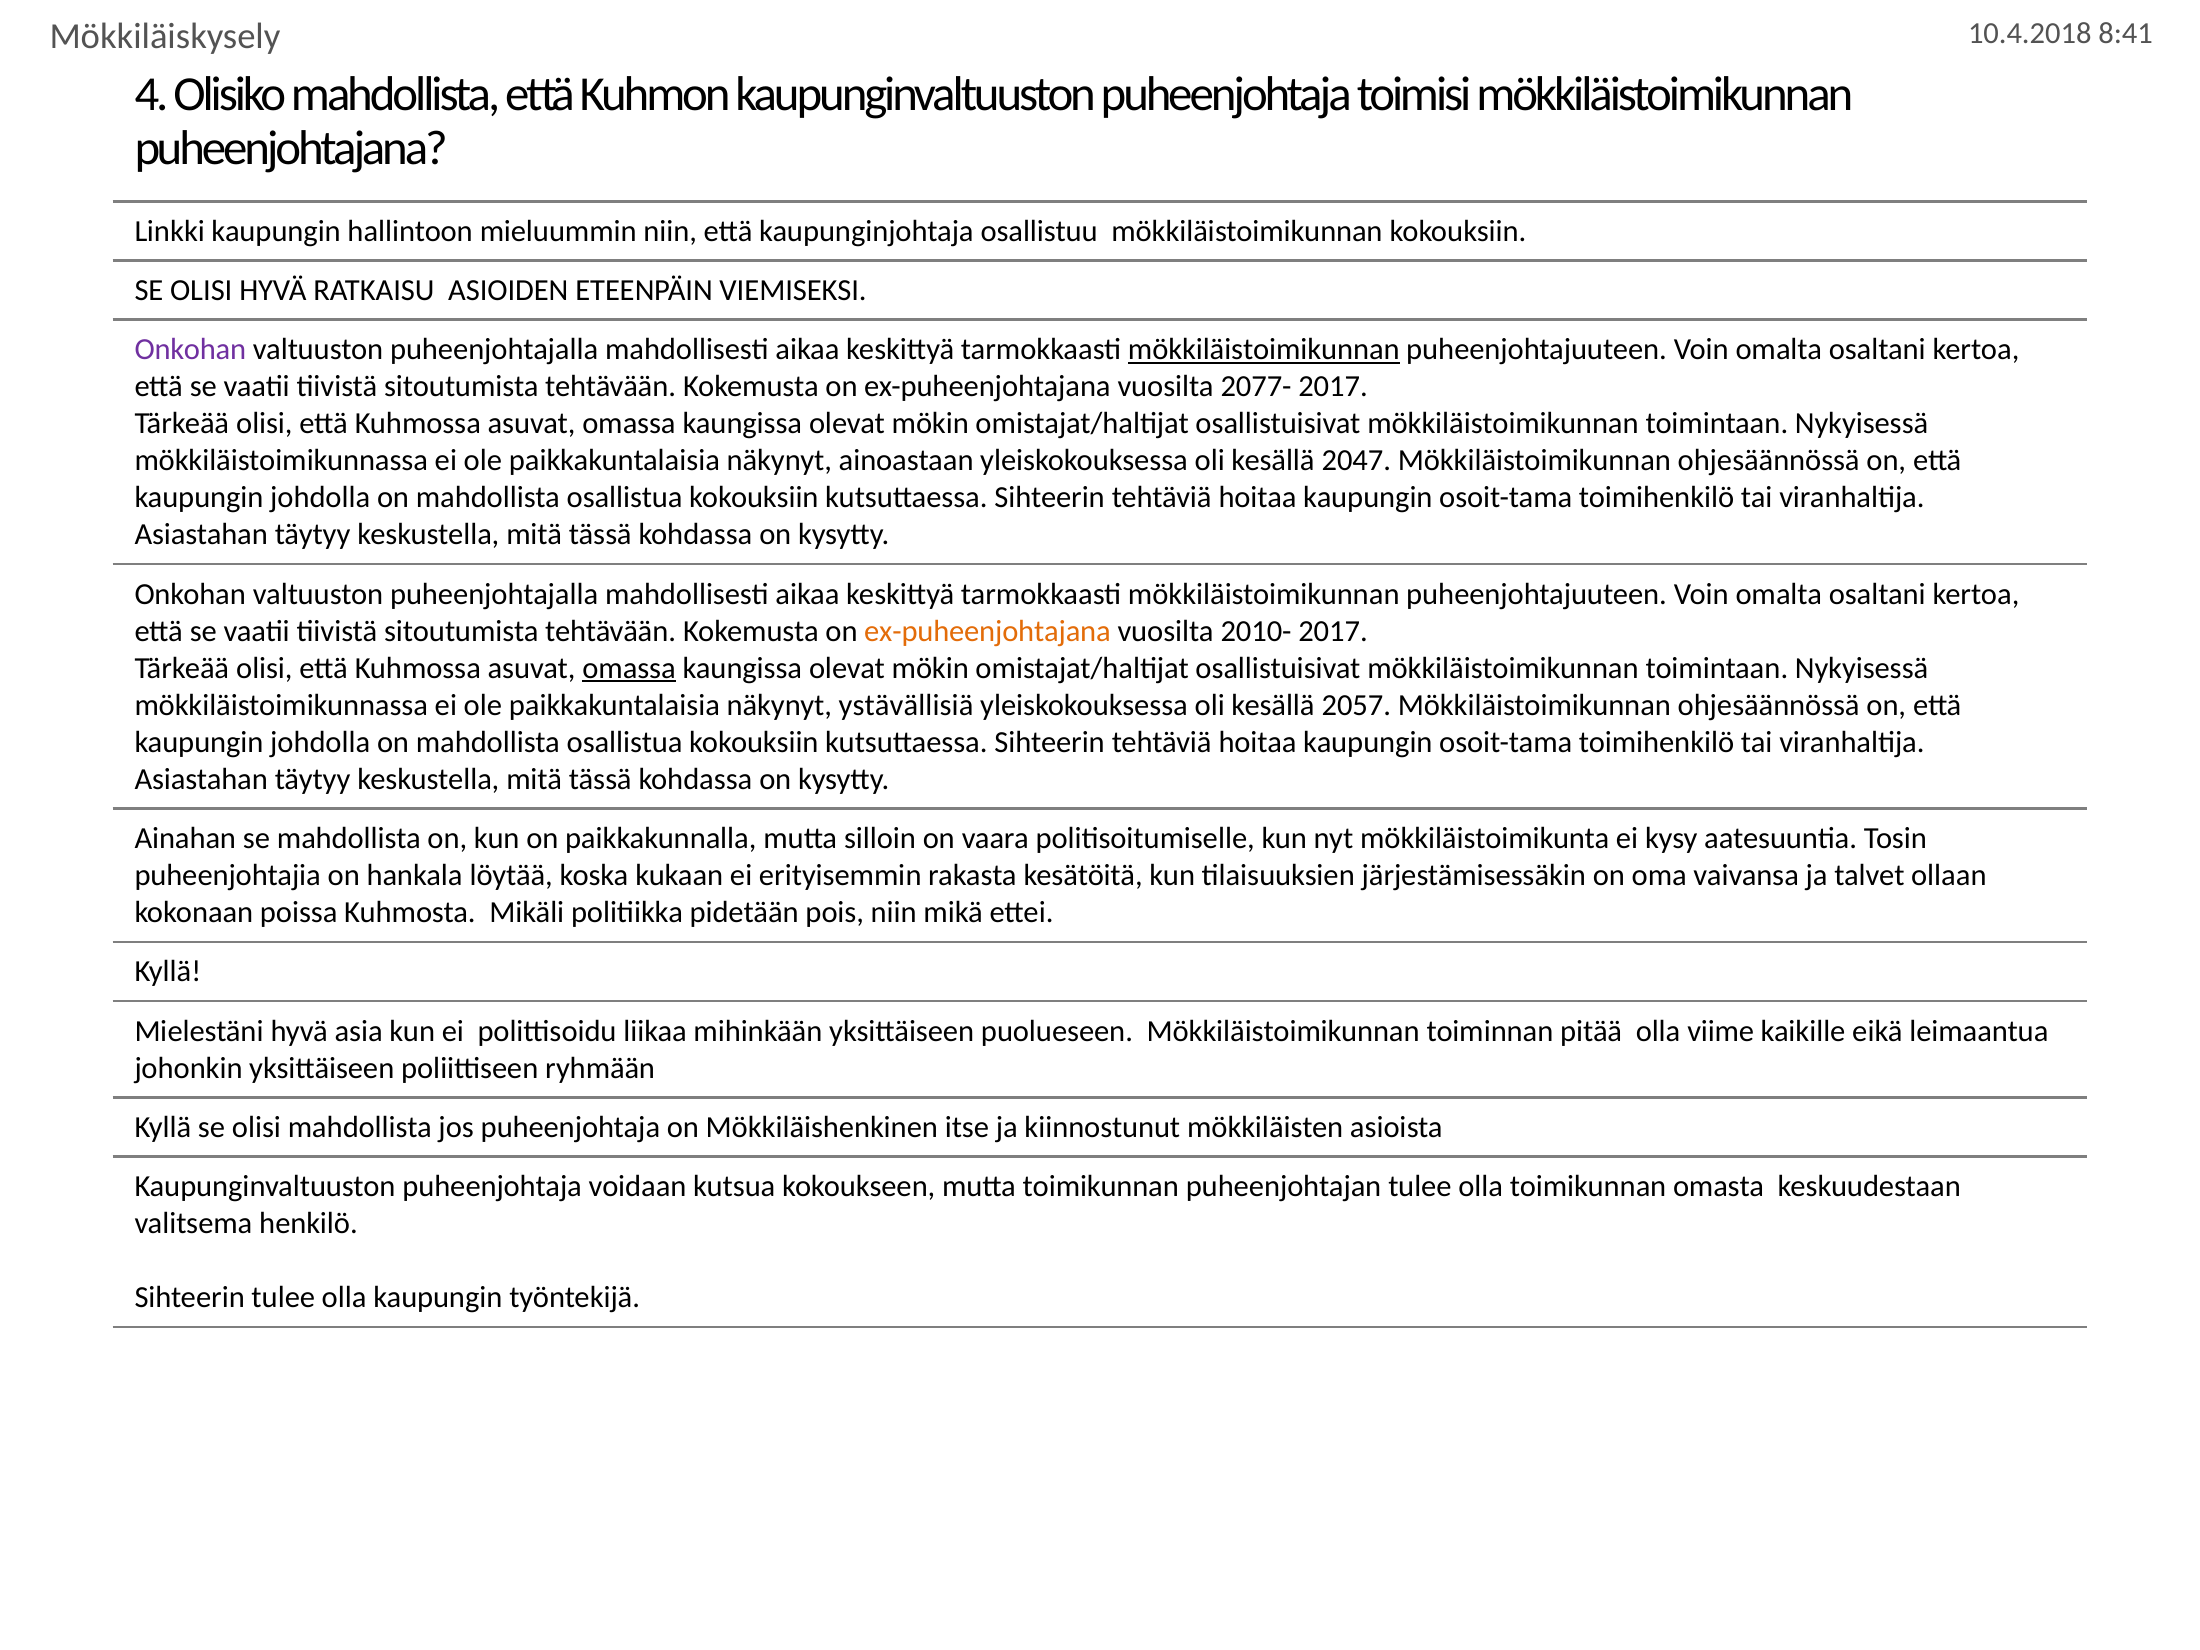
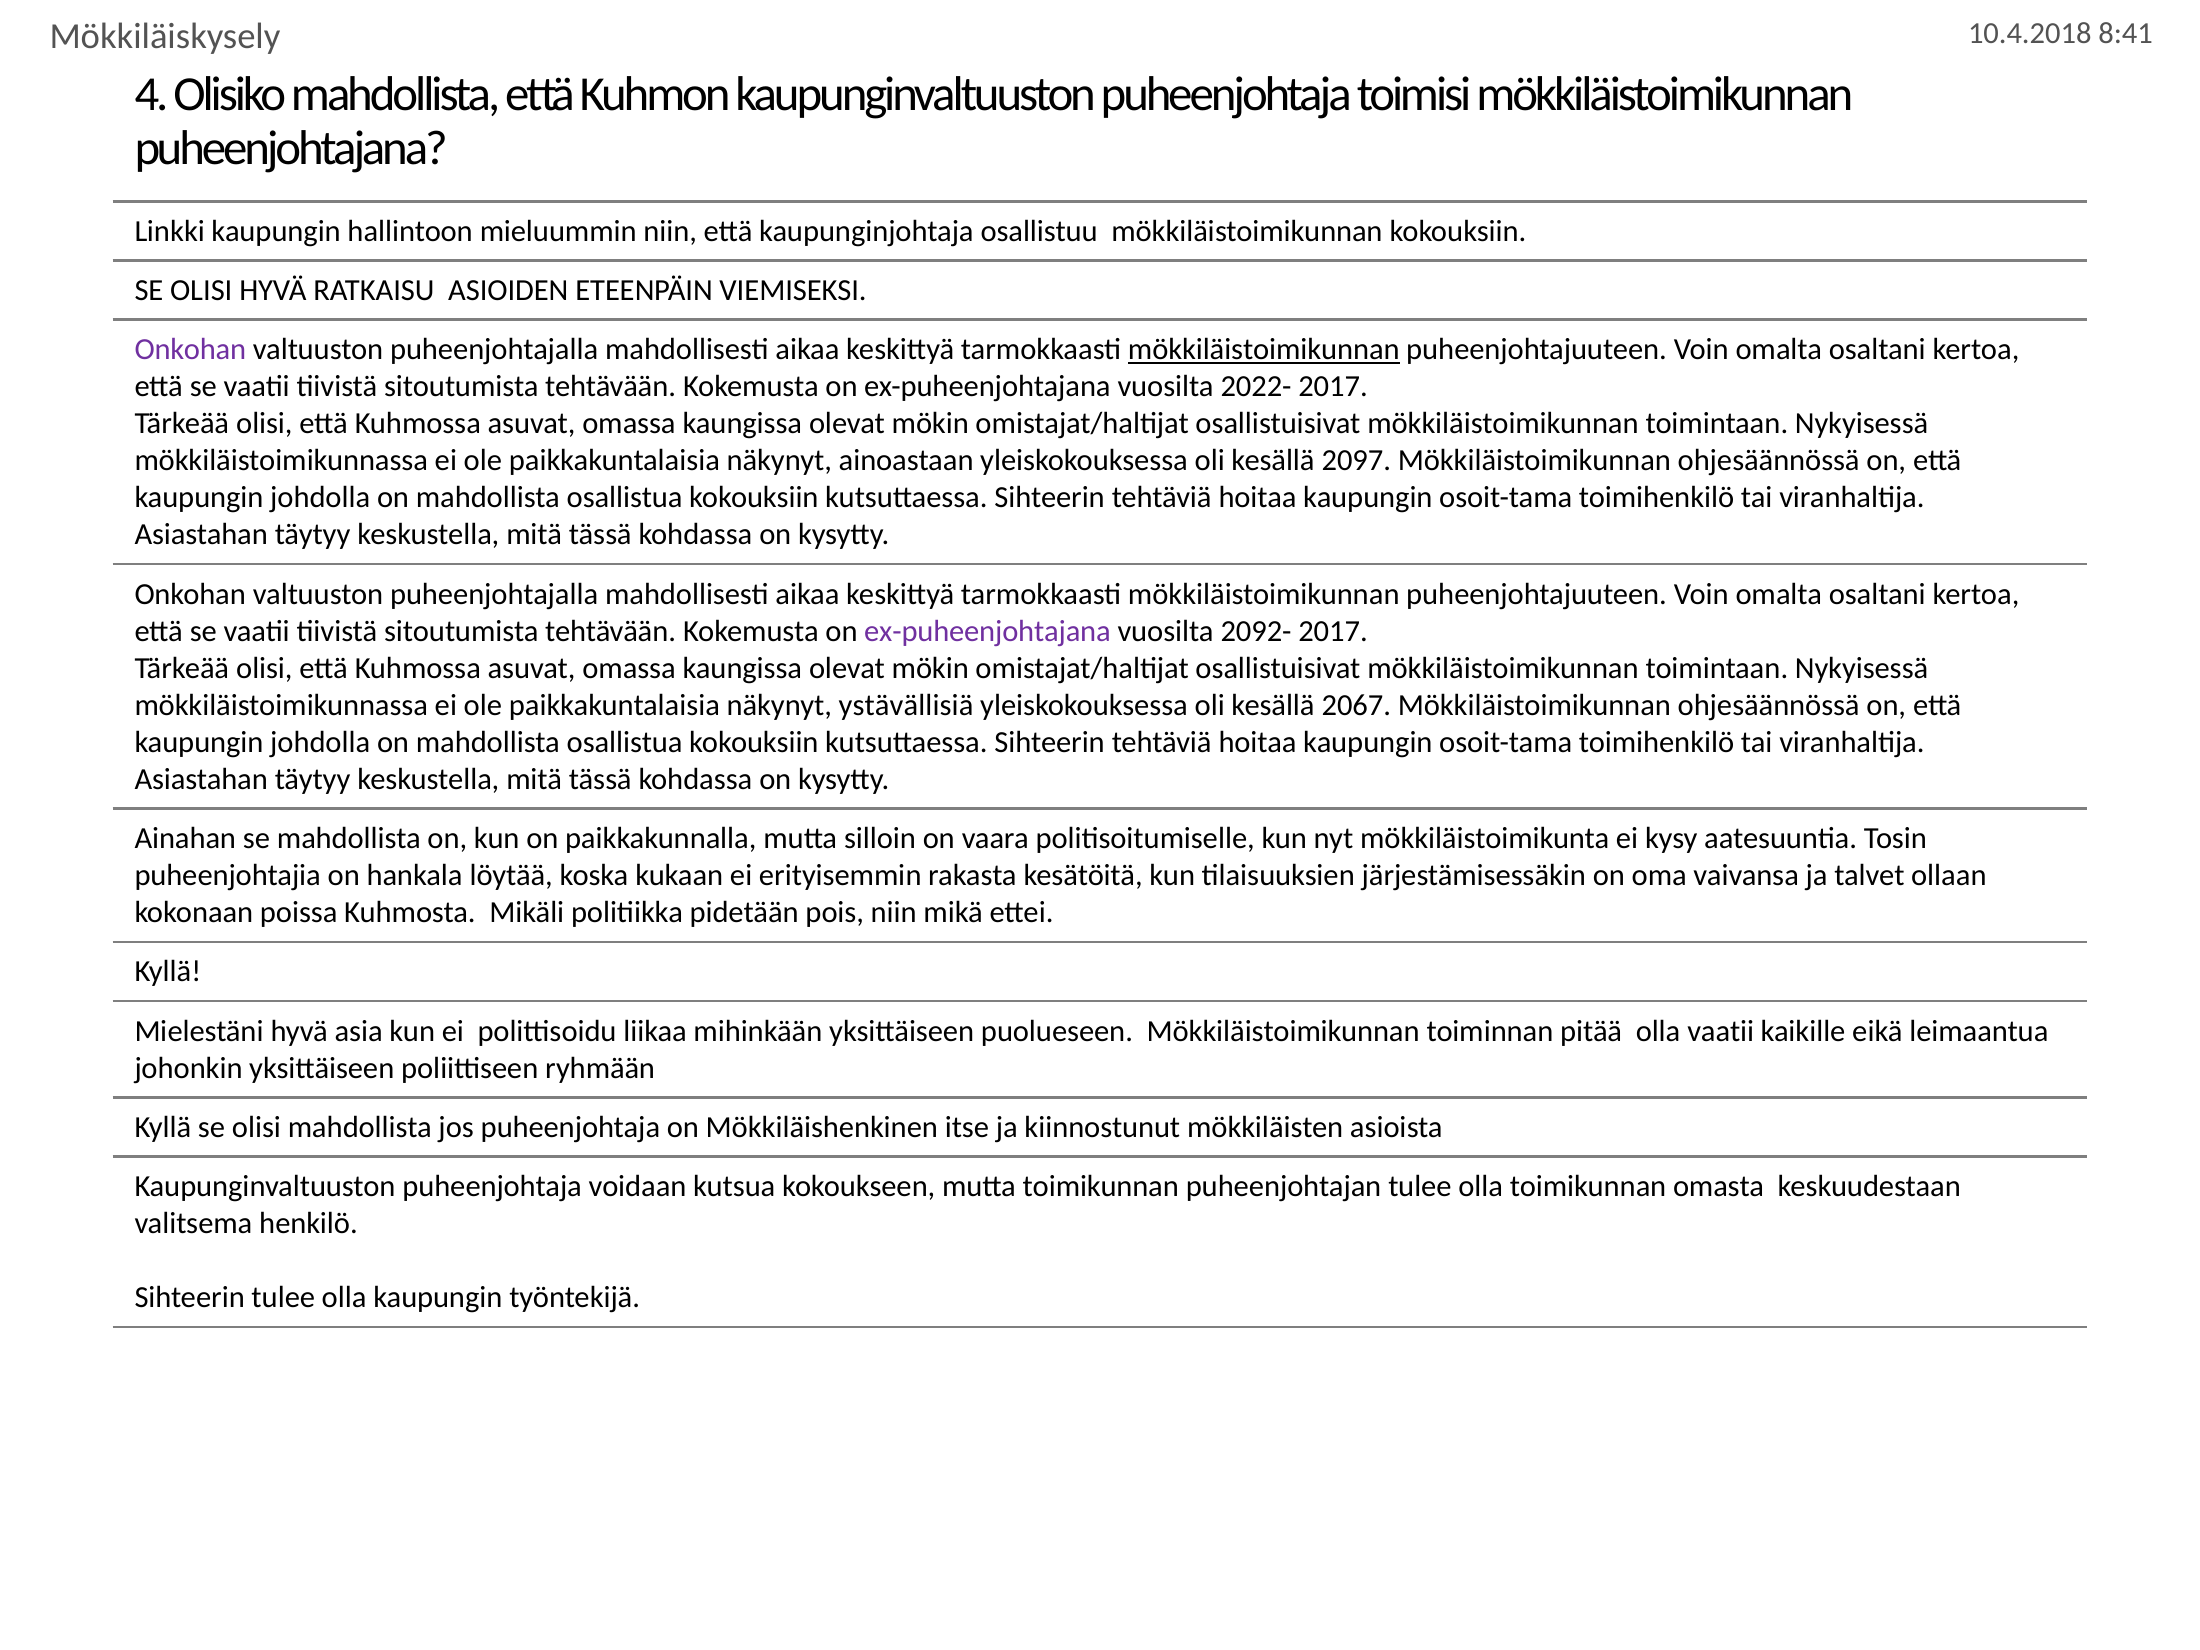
2077-: 2077- -> 2022-
2047: 2047 -> 2097
ex-puheenjohtajana at (987, 631) colour: orange -> purple
2010-: 2010- -> 2092-
omassa at (629, 668) underline: present -> none
2057: 2057 -> 2067
olla viime: viime -> vaatii
